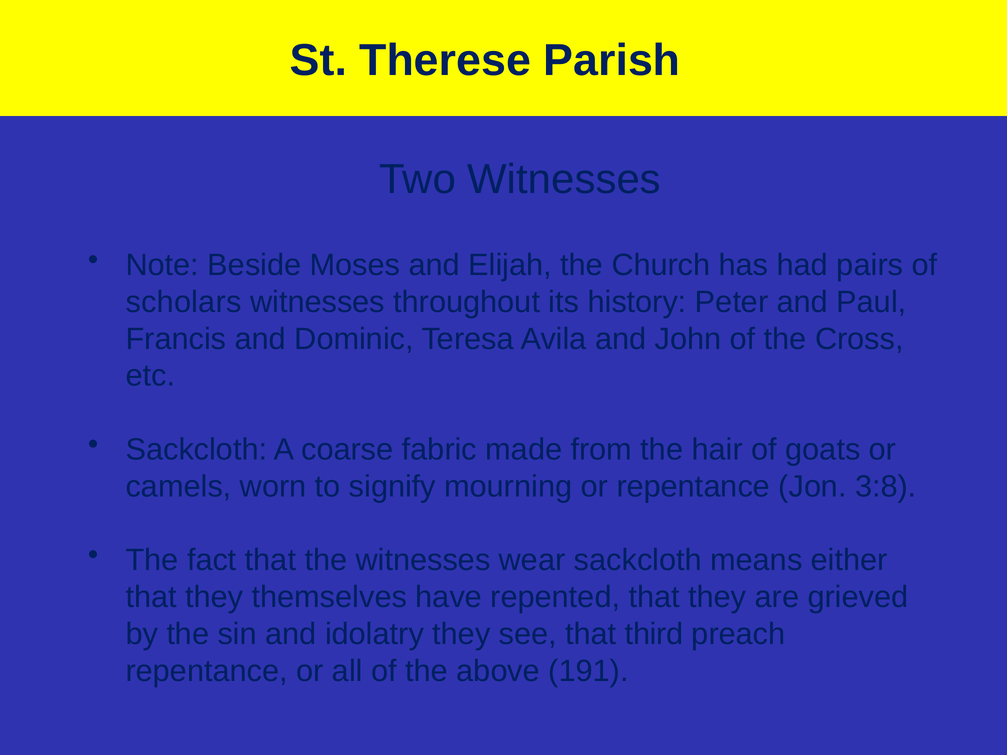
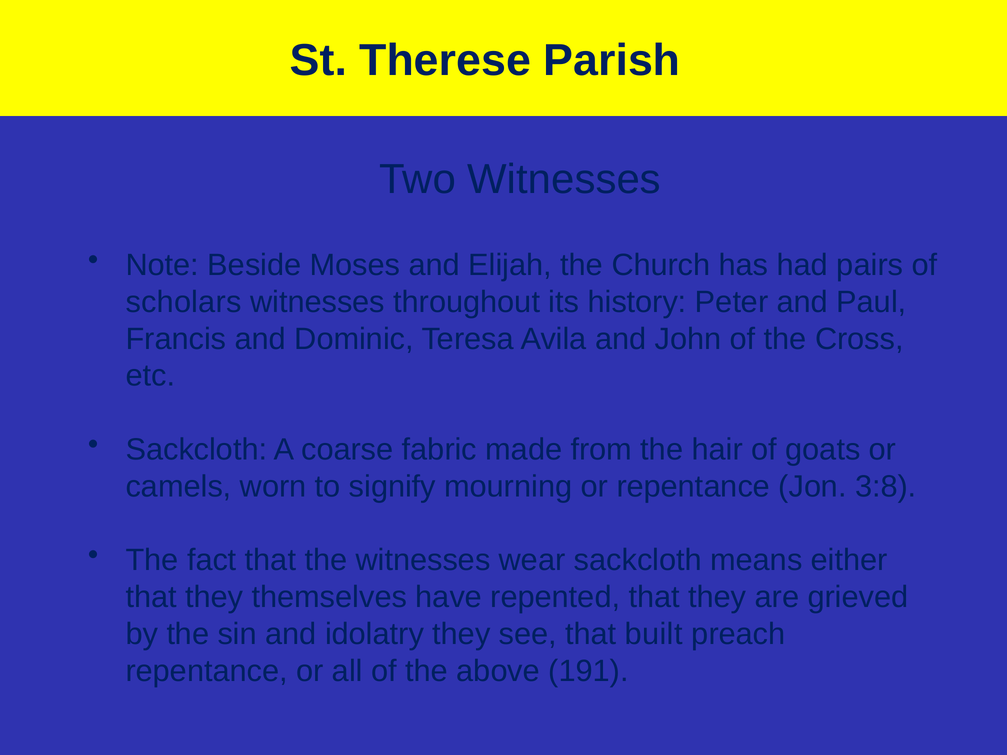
third: third -> built
